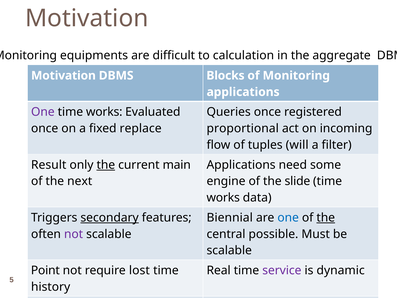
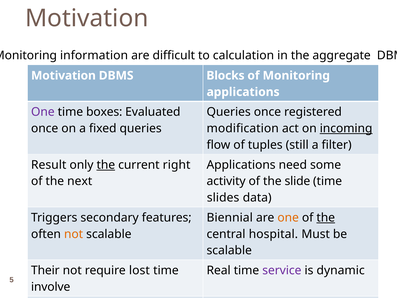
equipments: equipments -> information
works at (104, 112): works -> boxes
fixed replace: replace -> queries
proportional: proportional -> modification
incoming underline: none -> present
will: will -> still
main: main -> right
engine: engine -> activity
works at (223, 197): works -> slides
secondary underline: present -> none
one at (288, 217) colour: blue -> orange
not at (74, 234) colour: purple -> orange
possible: possible -> hospital
Point: Point -> Their
history: history -> involve
